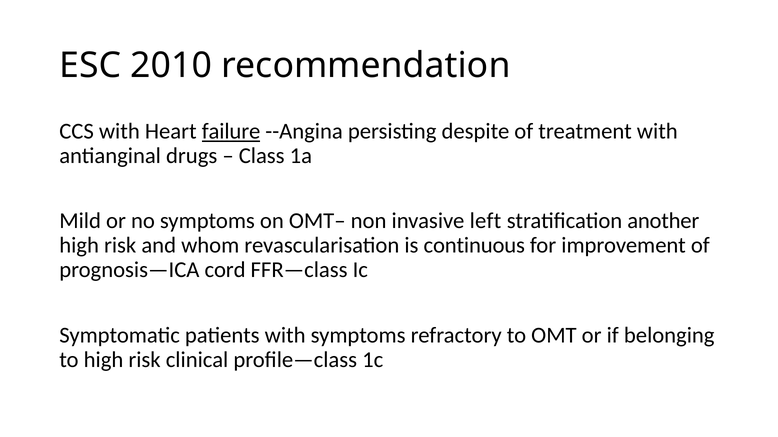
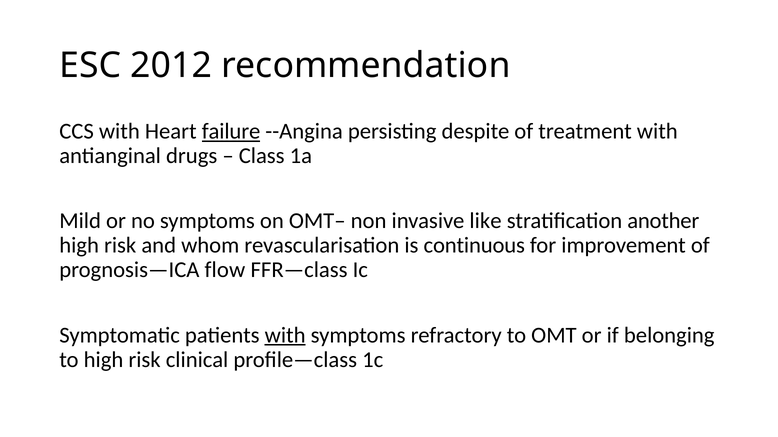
2010: 2010 -> 2012
left: left -> like
cord: cord -> flow
with at (285, 336) underline: none -> present
